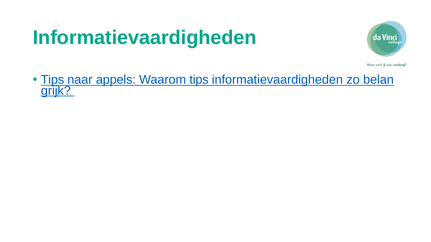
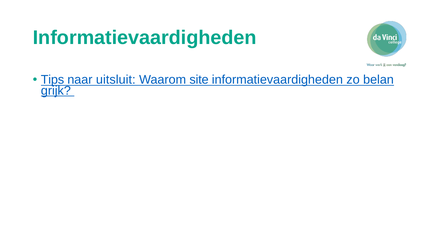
appels: appels -> uitsluit
Waarom tips: tips -> site
